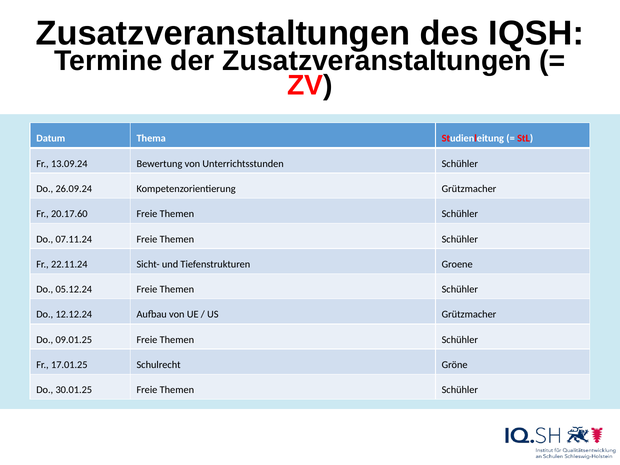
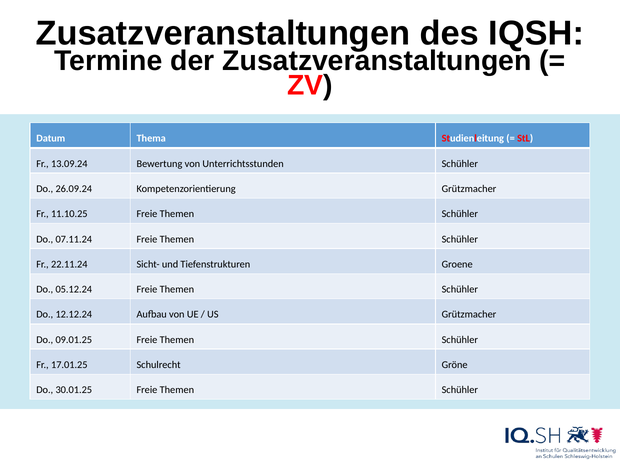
20.17.60: 20.17.60 -> 11.10.25
